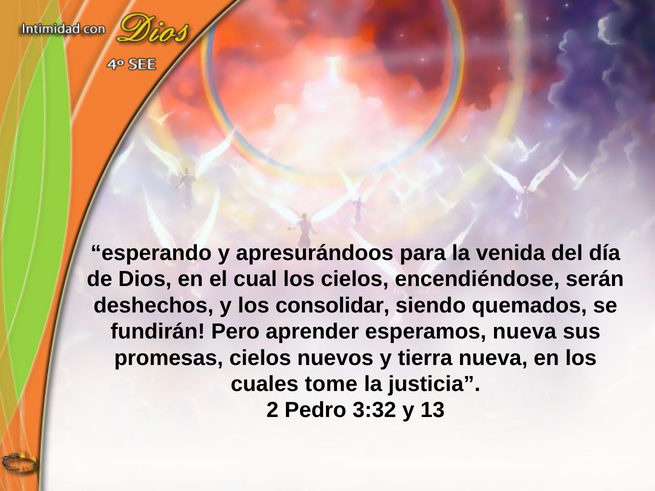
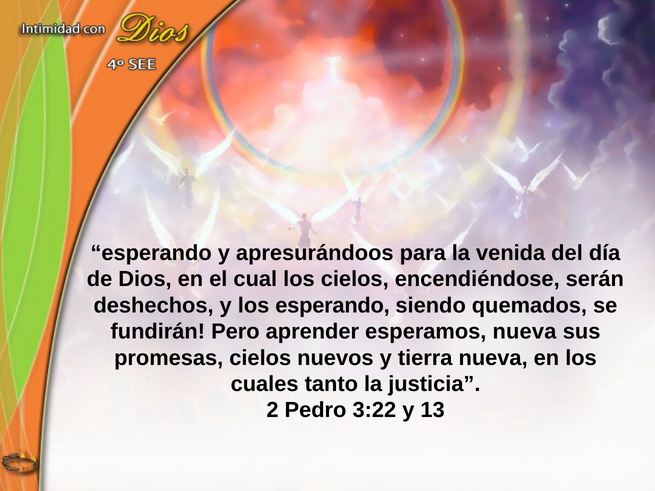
los consolidar: consolidar -> esperando
tome: tome -> tanto
3:32: 3:32 -> 3:22
